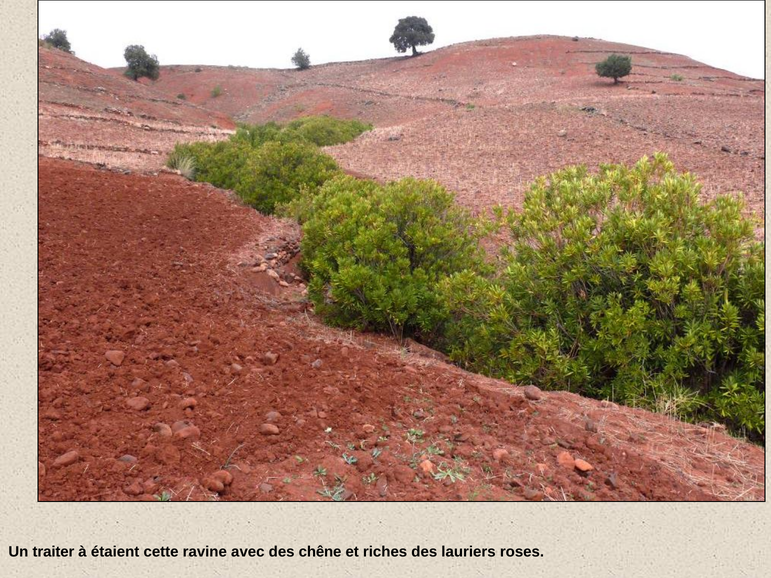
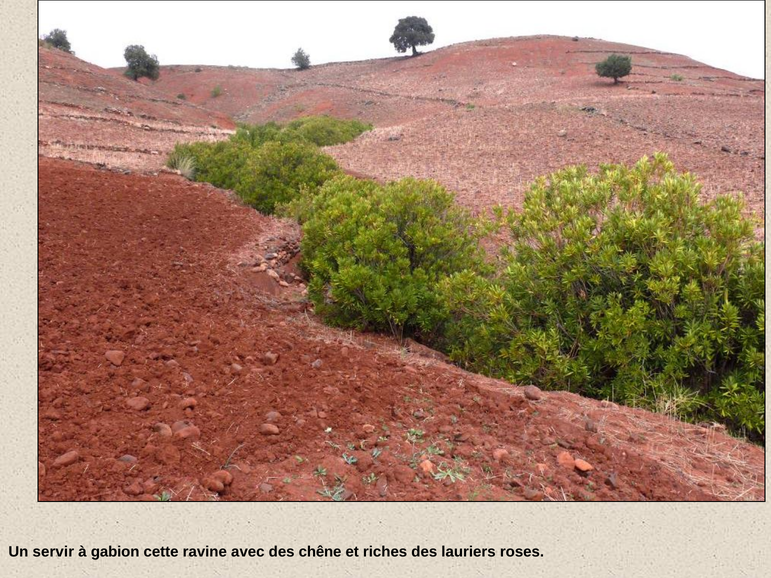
traiter: traiter -> servir
étaient: étaient -> gabion
